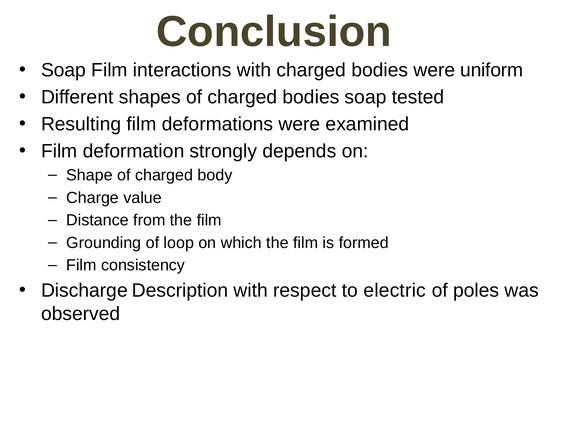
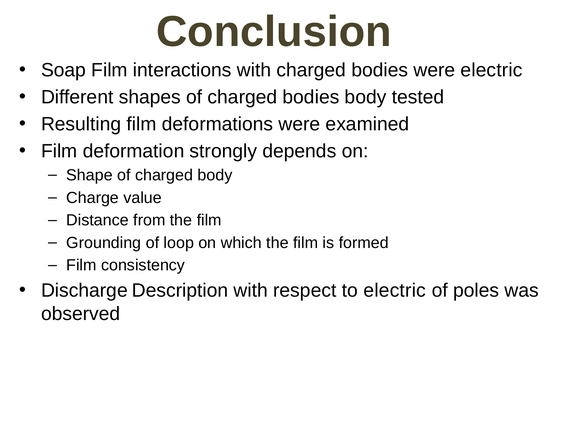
were uniform: uniform -> electric
bodies soap: soap -> body
